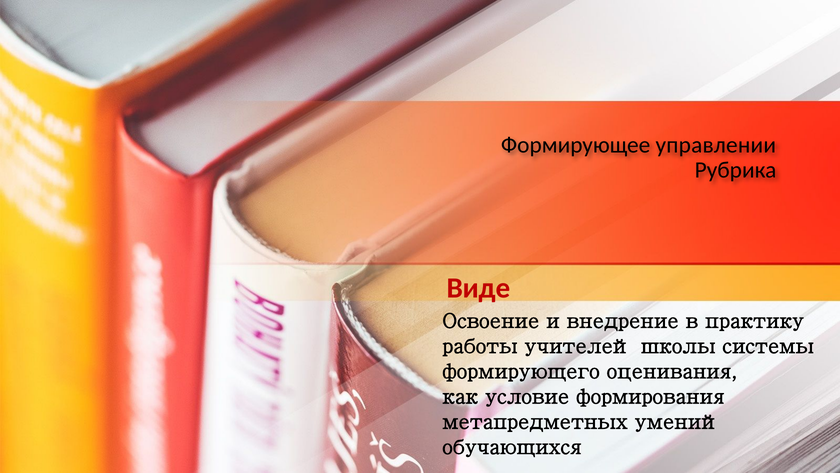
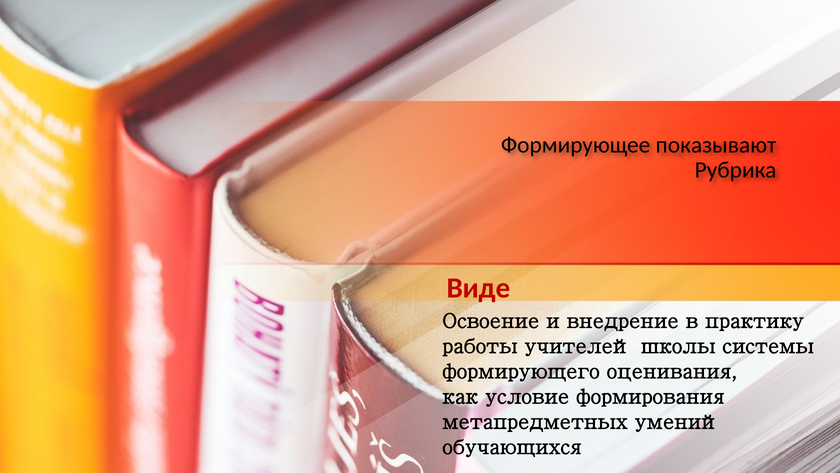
управлении: управлении -> показывают
